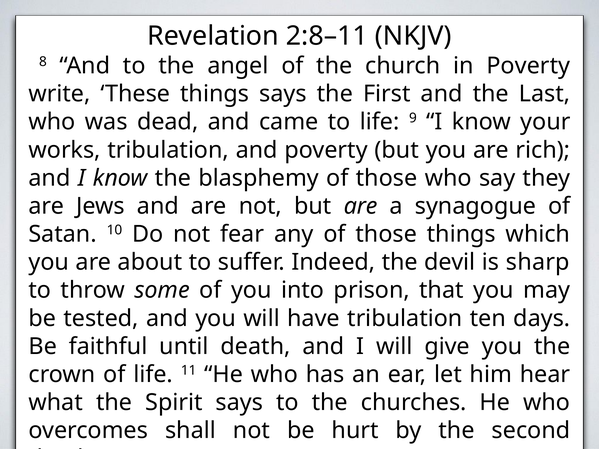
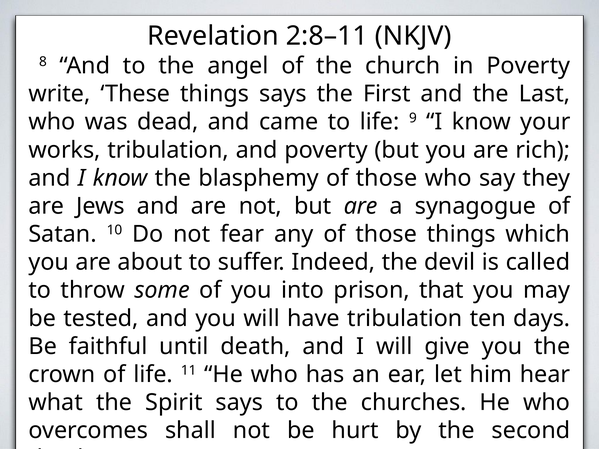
sharp: sharp -> called
